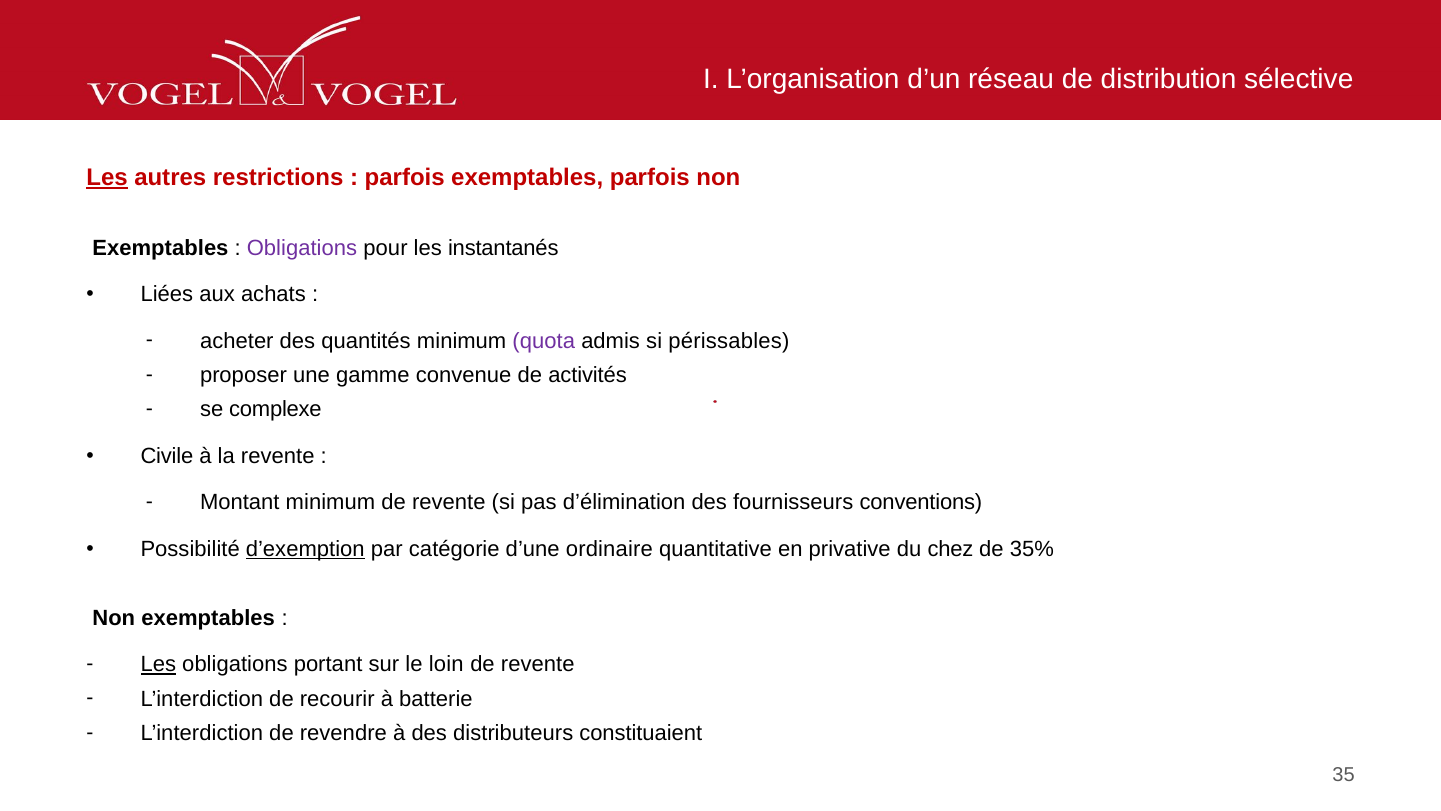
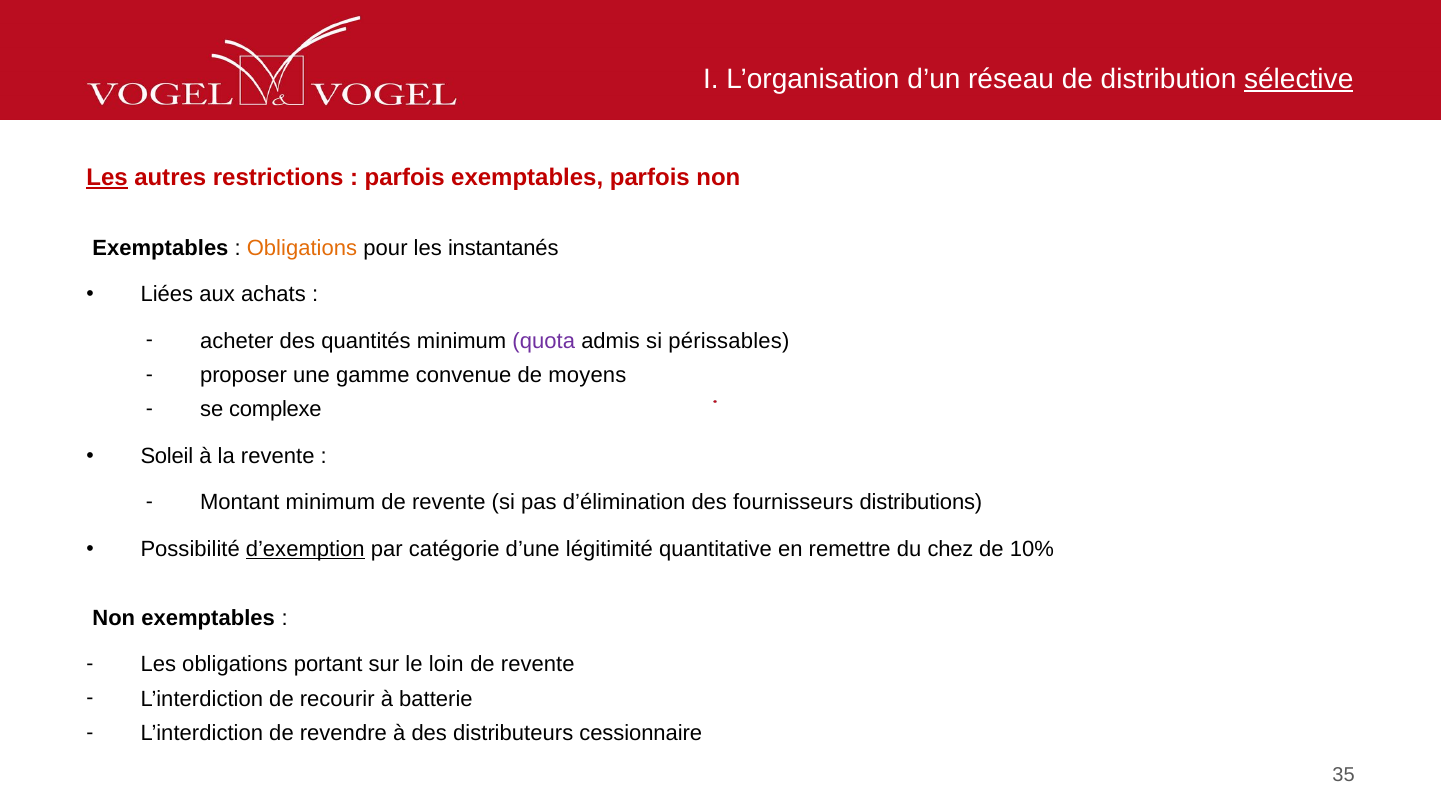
sélective underline: none -> present
Obligations at (302, 248) colour: purple -> orange
activités: activités -> moyens
Civile: Civile -> Soleil
conventions: conventions -> distributions
ordinaire: ordinaire -> légitimité
privative: privative -> remettre
35%: 35% -> 10%
Les at (158, 664) underline: present -> none
constituaient: constituaient -> cessionnaire
